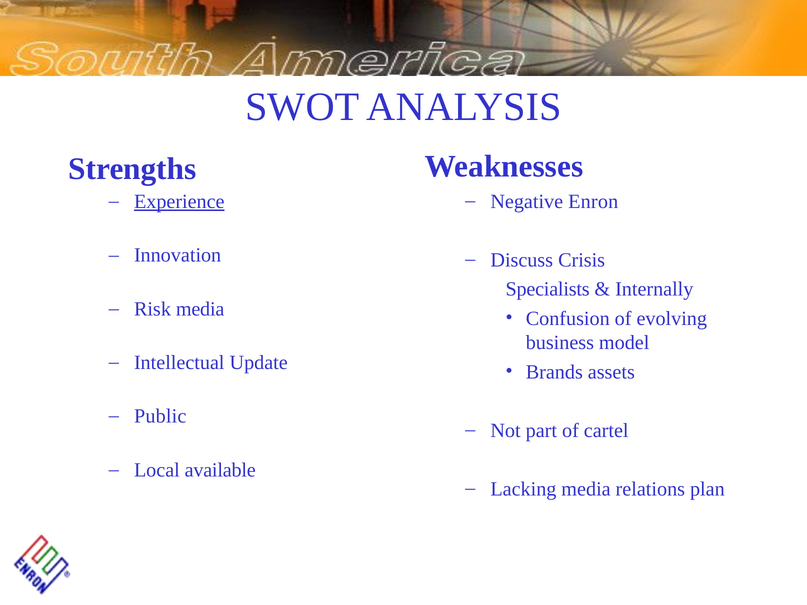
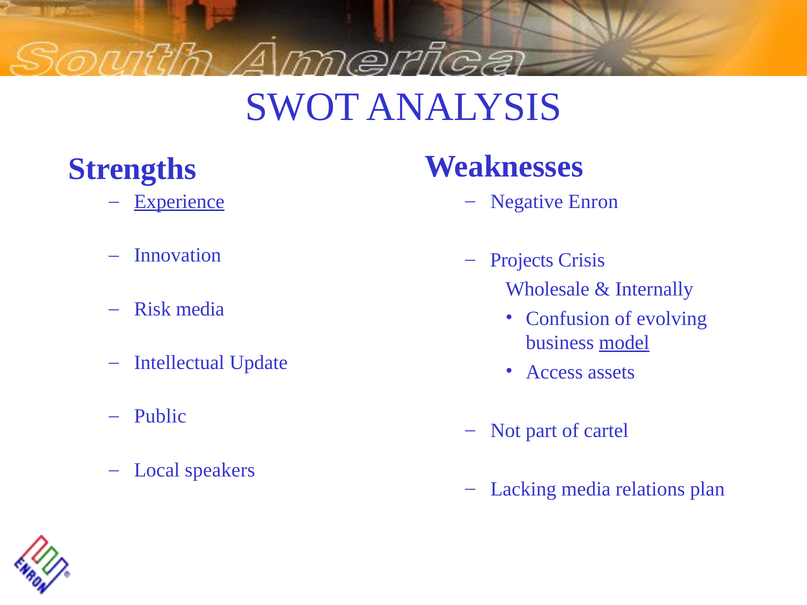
Discuss: Discuss -> Projects
Specialists: Specialists -> Wholesale
model underline: none -> present
Brands: Brands -> Access
available: available -> speakers
